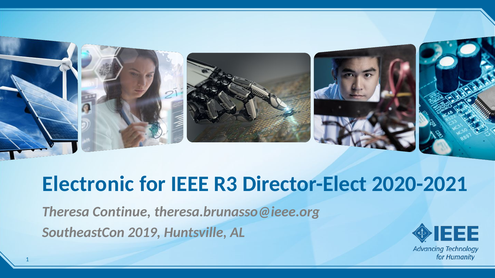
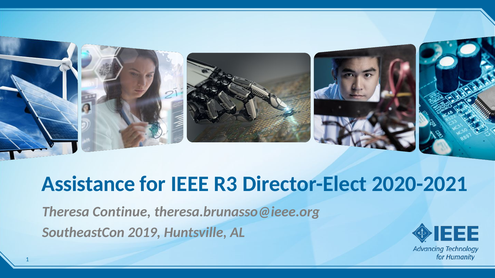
Electronic: Electronic -> Assistance
